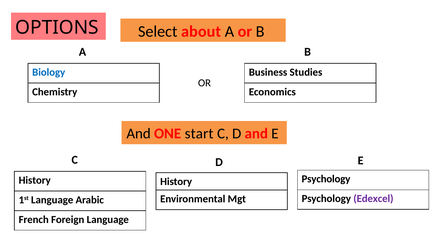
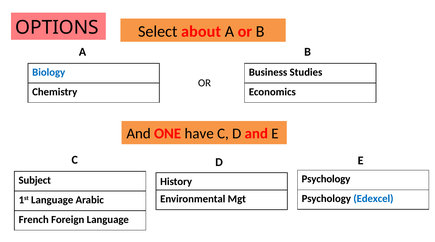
start: start -> have
History at (35, 180): History -> Subject
Edexcel colour: purple -> blue
